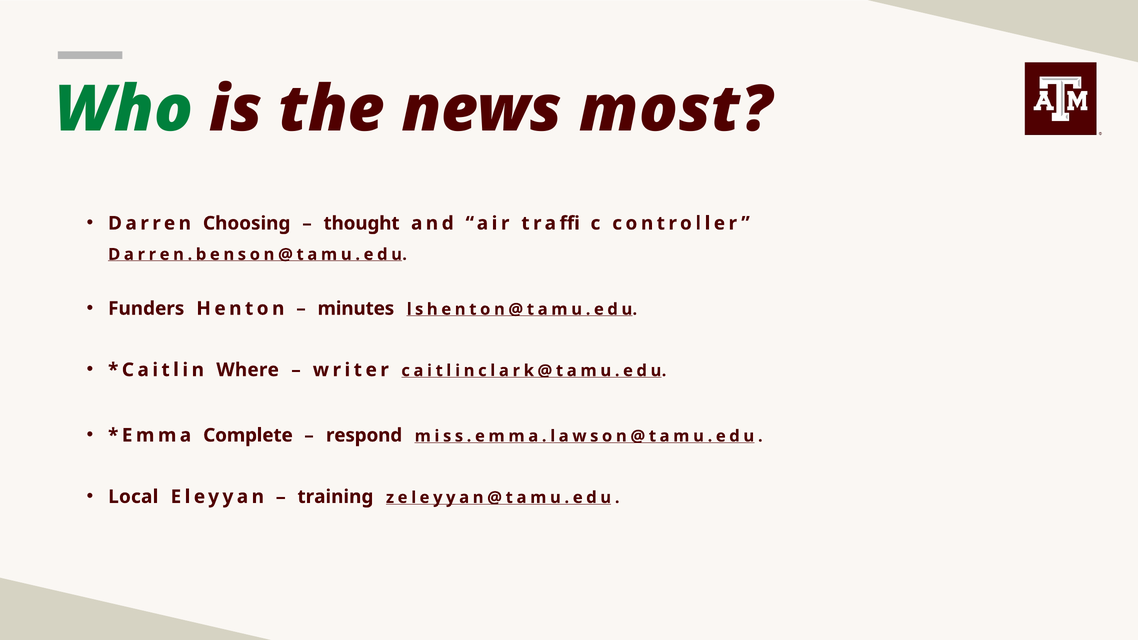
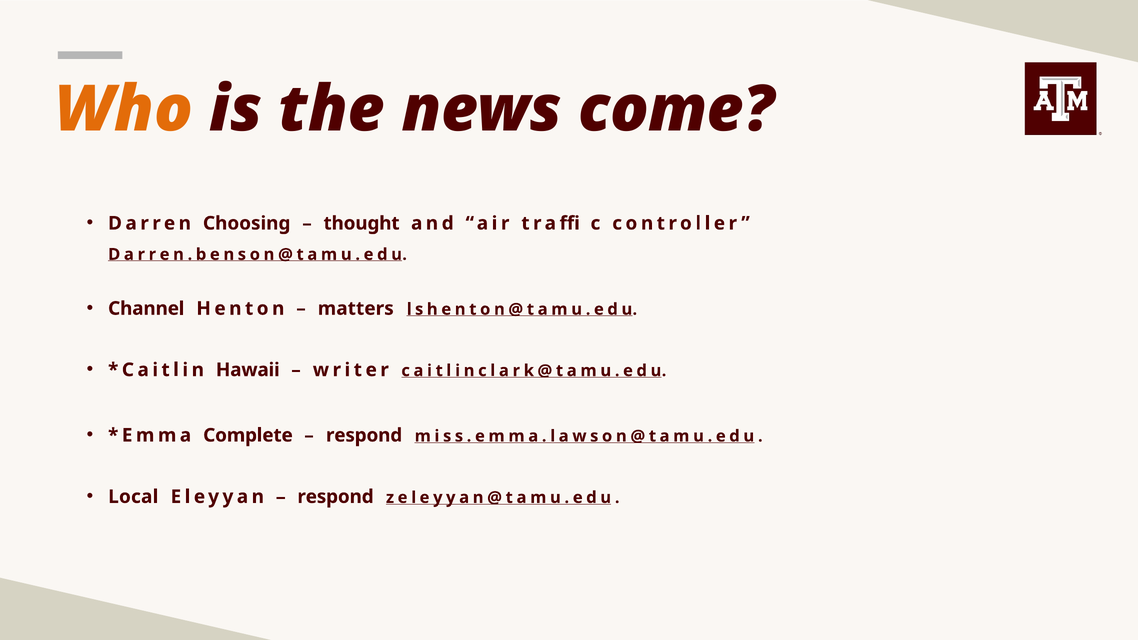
Who colour: green -> orange
most: most -> come
Funders: Funders -> Channel
minutes: minutes -> matters
Where: Where -> Hawaii
training at (335, 497): training -> respond
